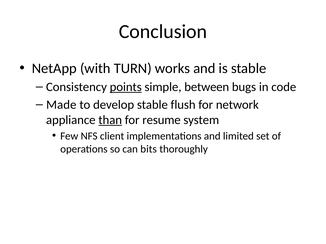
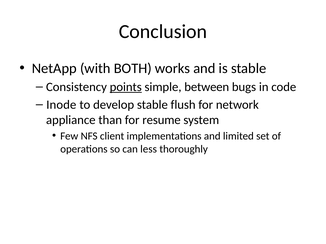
TURN: TURN -> BOTH
Made: Made -> Inode
than underline: present -> none
bits: bits -> less
